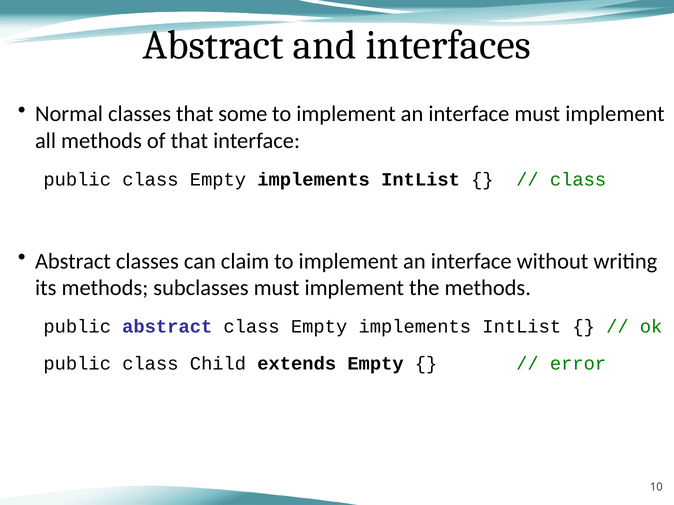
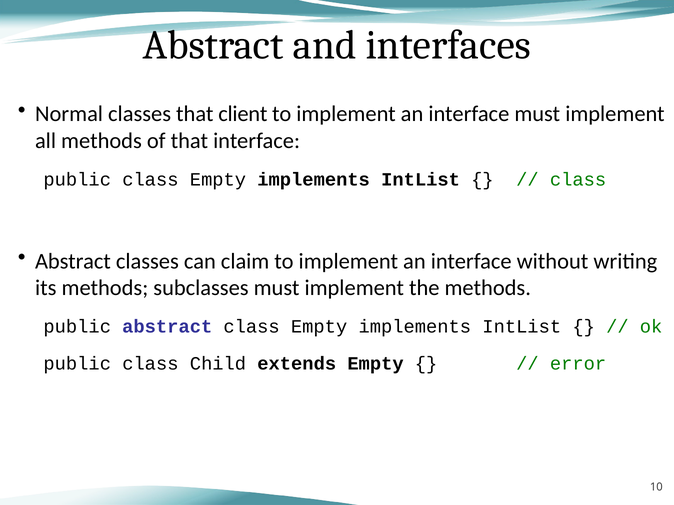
some: some -> client
